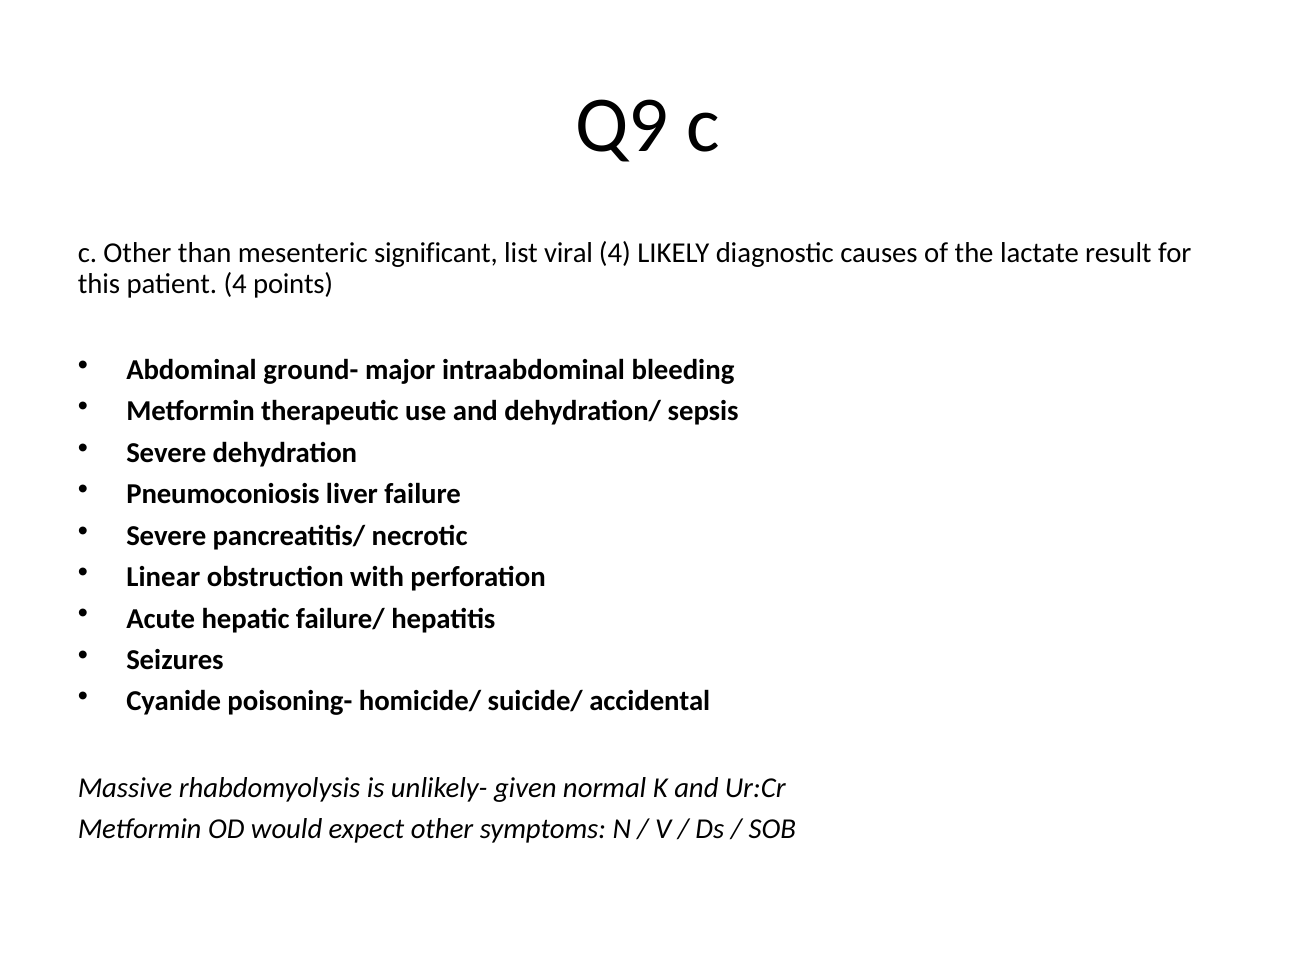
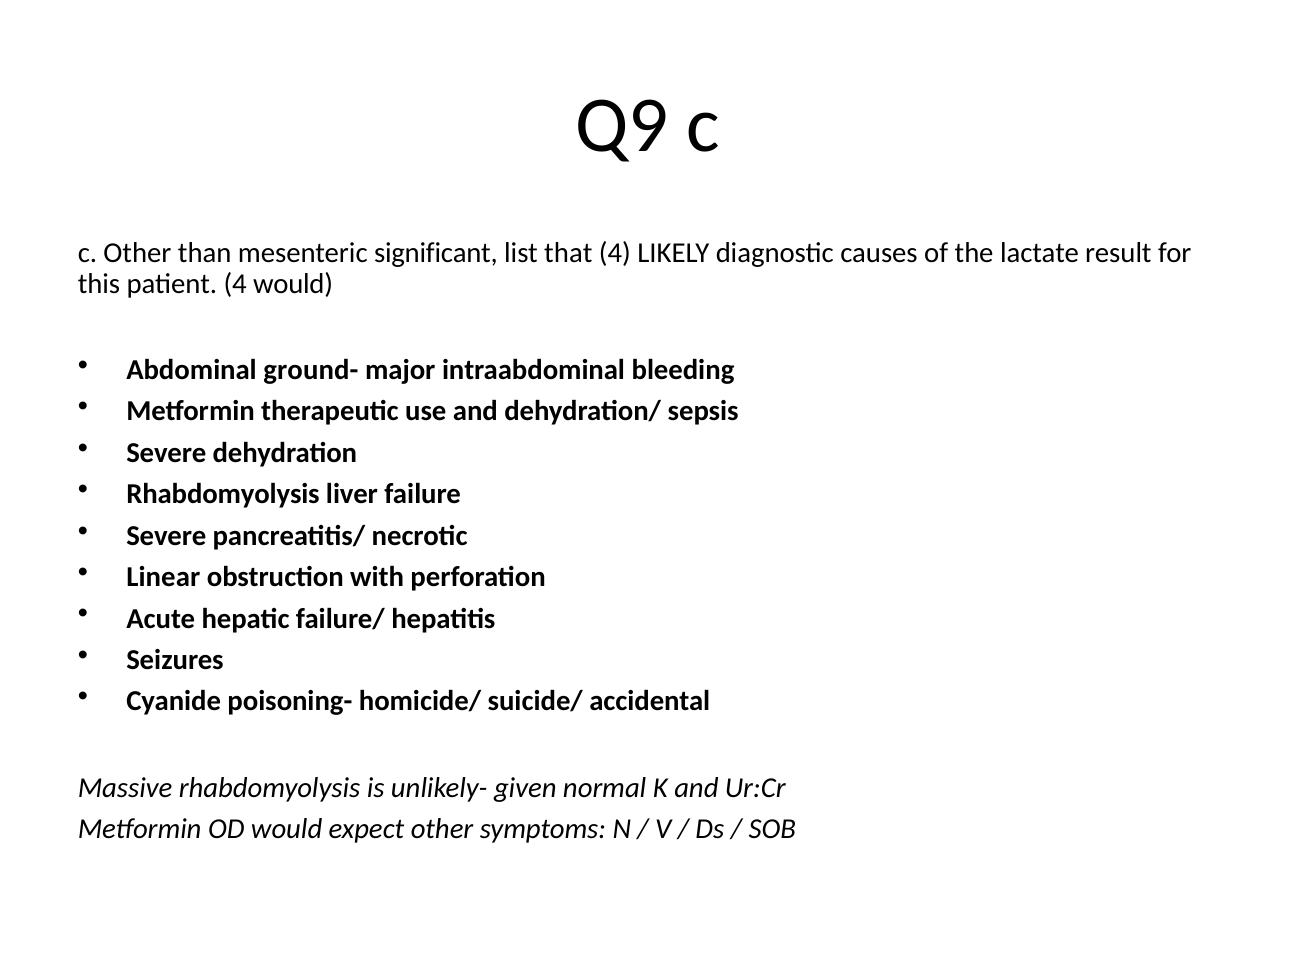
viral: viral -> that
4 points: points -> would
Pneumoconiosis at (223, 494): Pneumoconiosis -> Rhabdomyolysis
